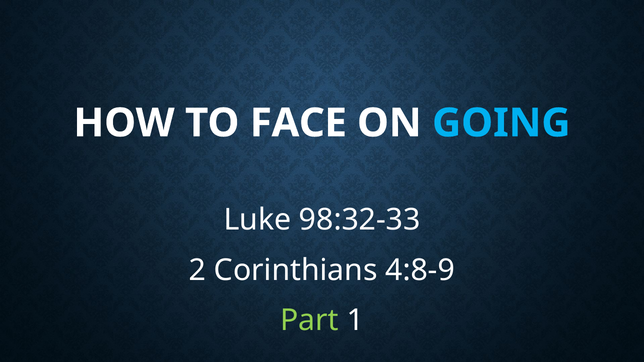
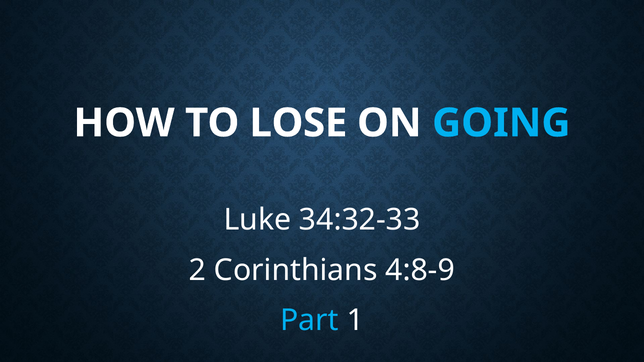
FACE: FACE -> LOSE
98:32-33: 98:32-33 -> 34:32-33
Part colour: light green -> light blue
